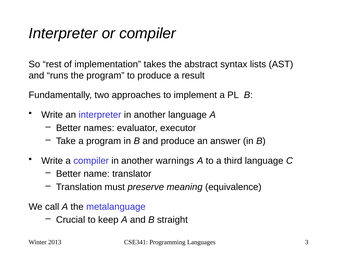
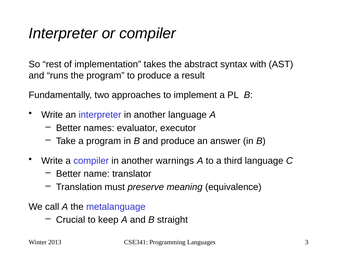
lists: lists -> with
